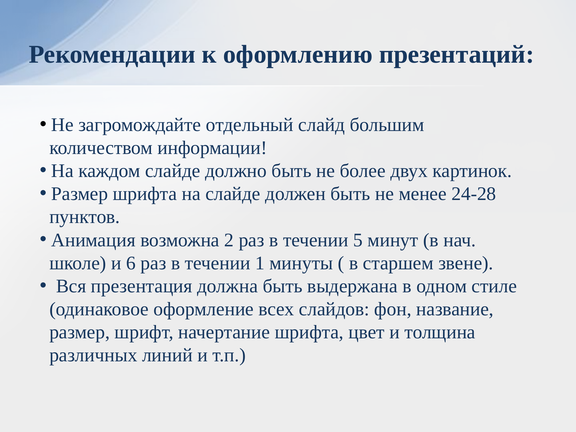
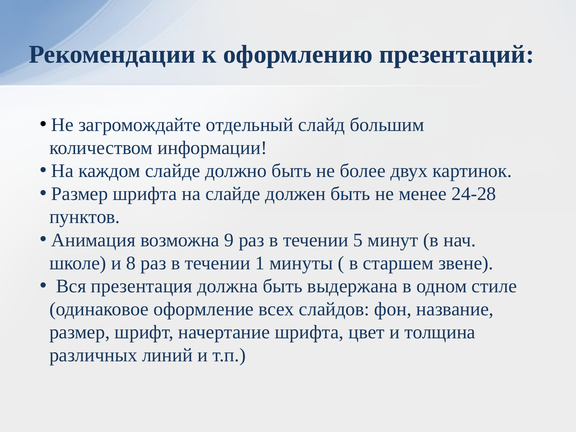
2: 2 -> 9
6: 6 -> 8
